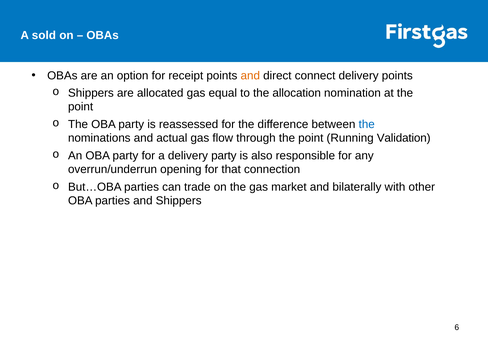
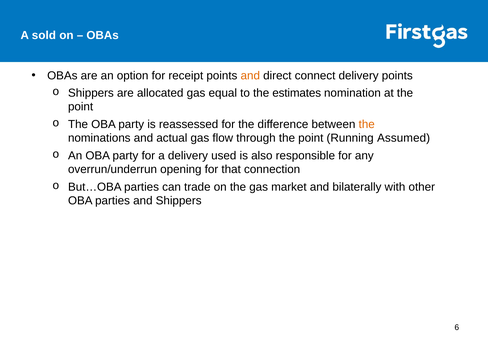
allocation: allocation -> estimates
the at (367, 124) colour: blue -> orange
Validation: Validation -> Assumed
delivery party: party -> used
